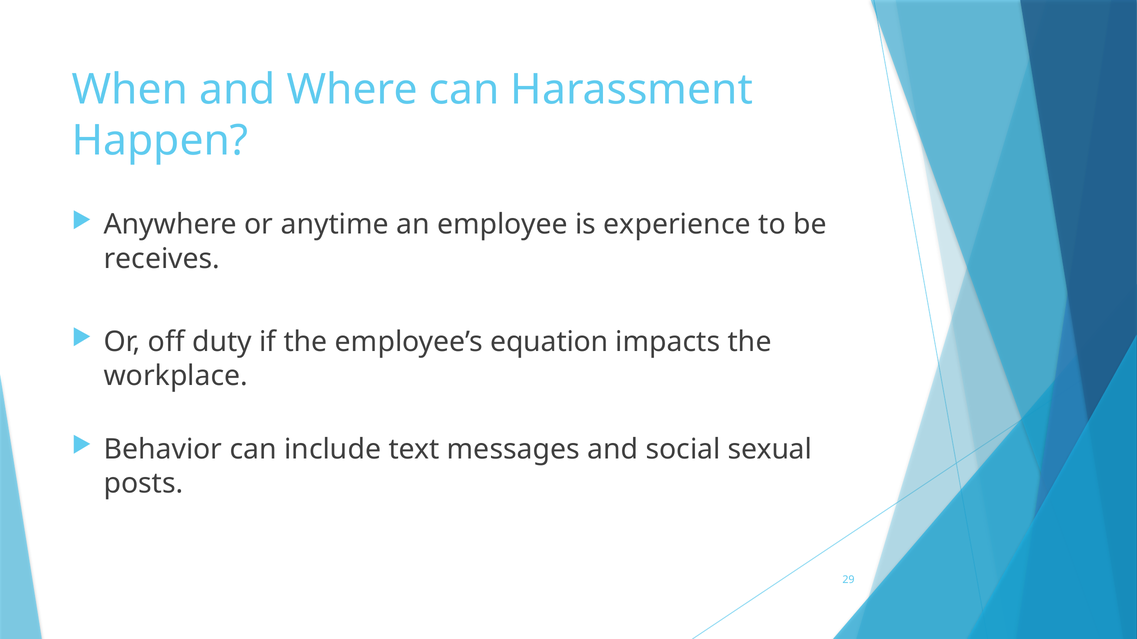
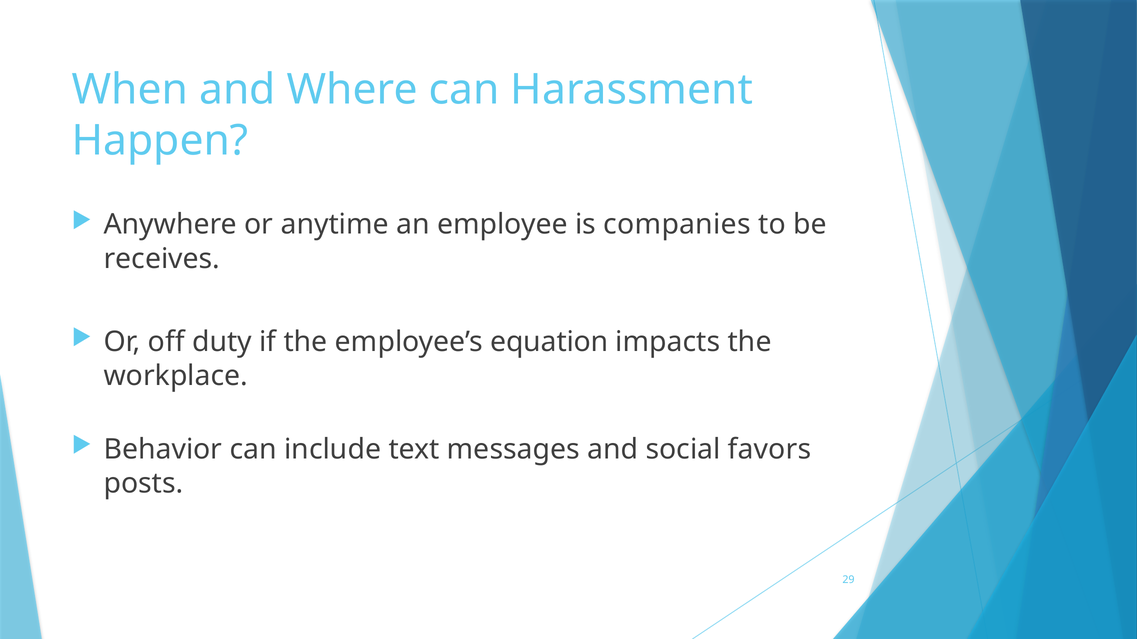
experience: experience -> companies
sexual: sexual -> favors
